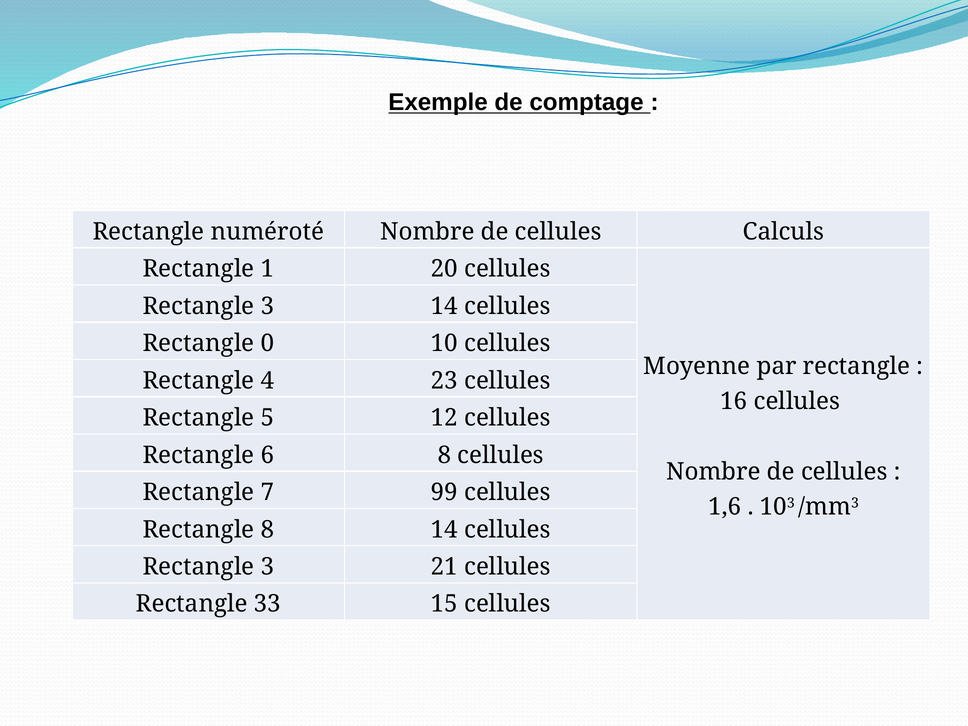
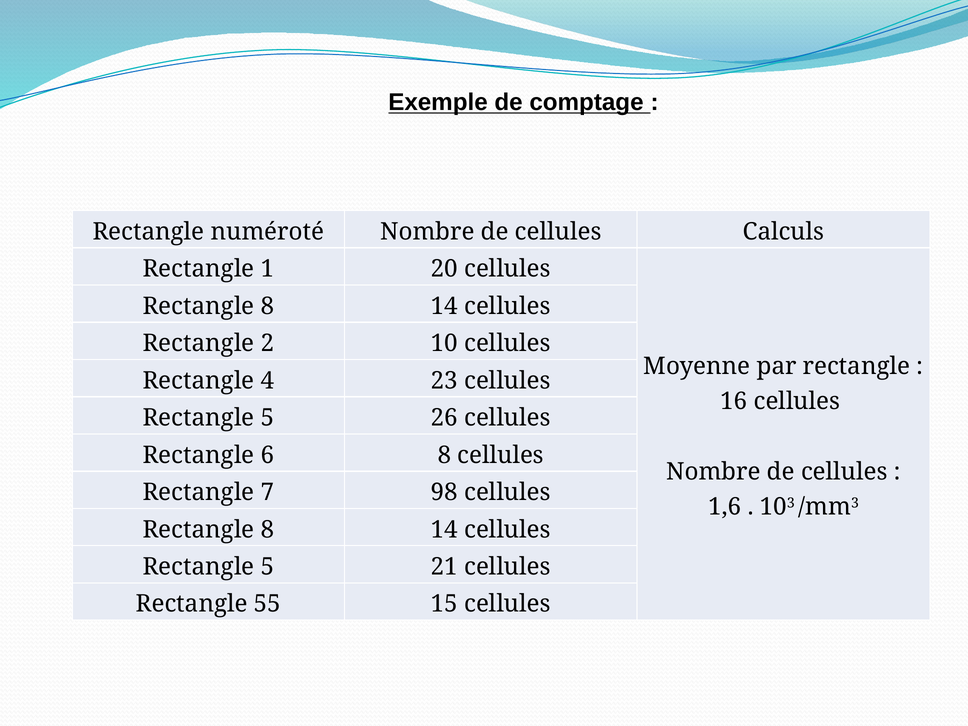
3 at (267, 306): 3 -> 8
0: 0 -> 2
12: 12 -> 26
99: 99 -> 98
3 at (267, 567): 3 -> 5
33: 33 -> 55
